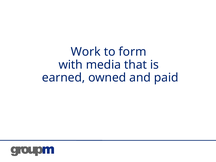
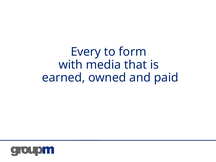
Work: Work -> Every
